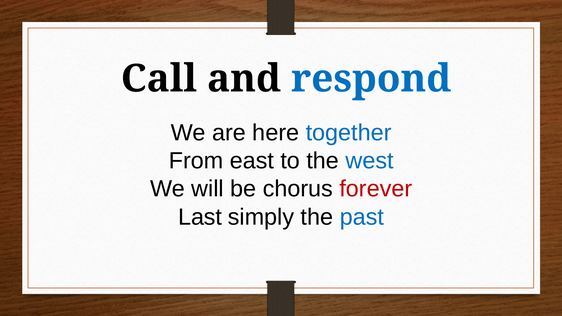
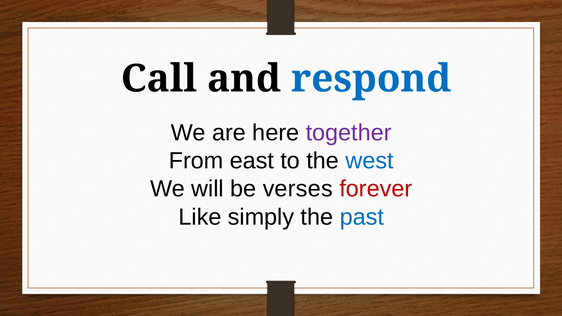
together colour: blue -> purple
chorus: chorus -> verses
Last: Last -> Like
